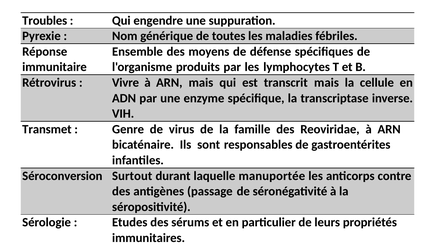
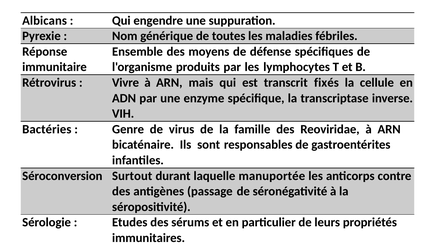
Troubles: Troubles -> Albicans
transcrit mais: mais -> fixés
Transmet: Transmet -> Bactéries
